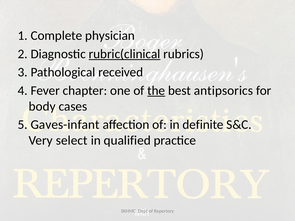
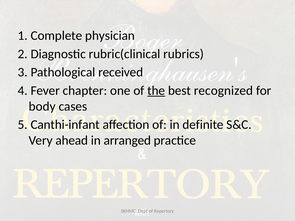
rubric(clinical underline: present -> none
antipsorics: antipsorics -> recognized
Gaves-infant: Gaves-infant -> Canthi-infant
select: select -> ahead
qualified: qualified -> arranged
